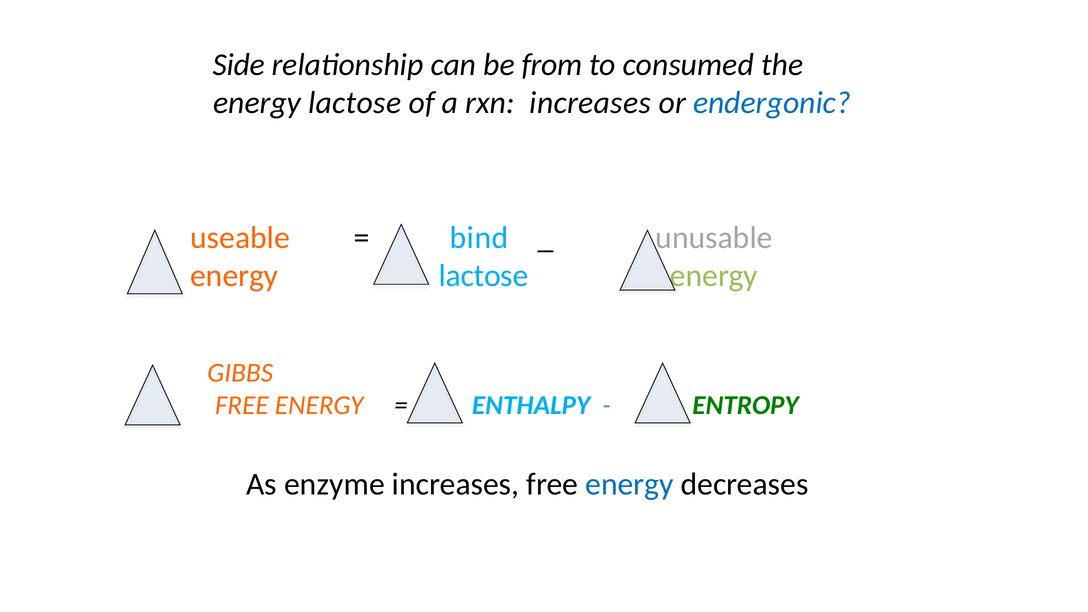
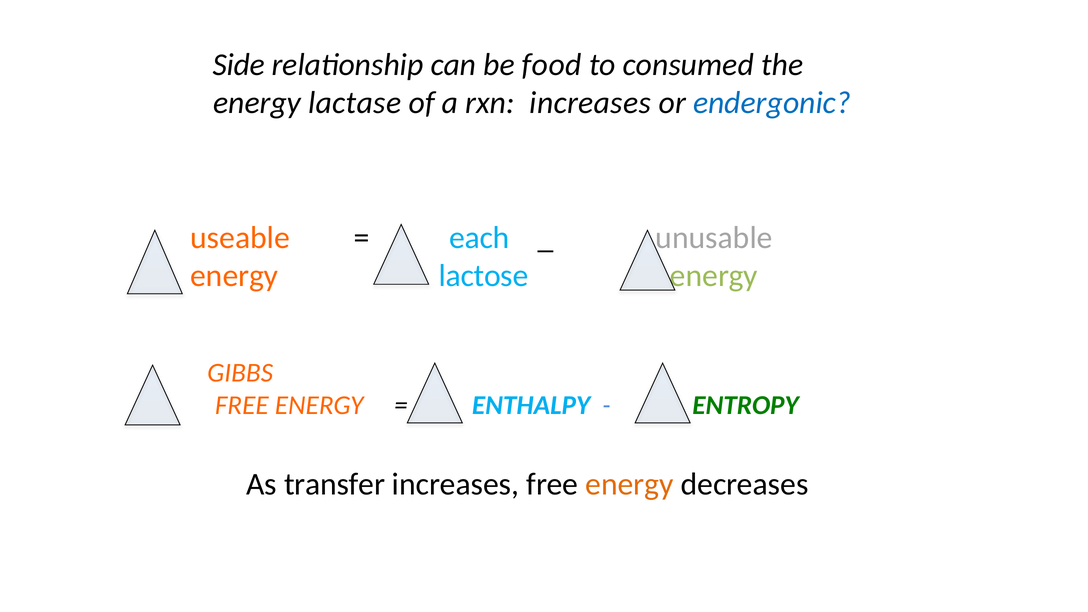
from: from -> food
lactose at (355, 103): lactose -> lactase
bind: bind -> each
enzyme: enzyme -> transfer
energy at (630, 484) colour: blue -> orange
